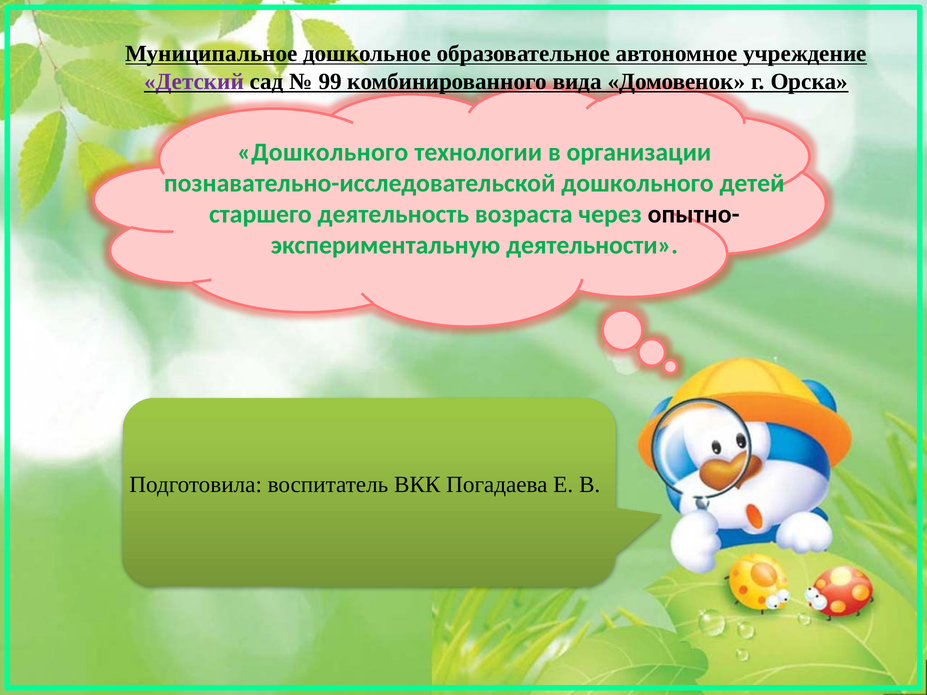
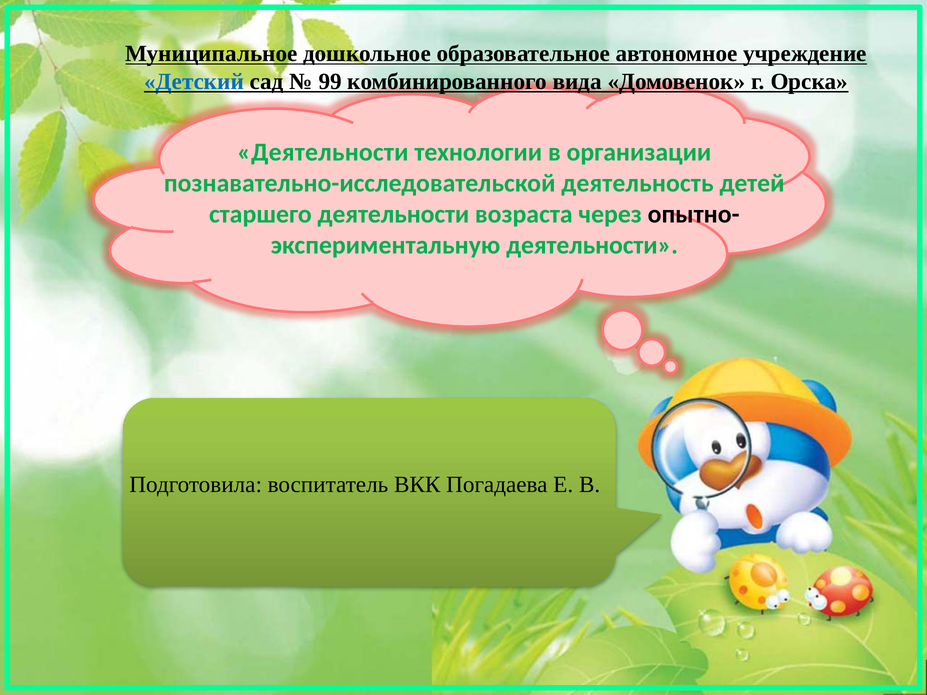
Детский colour: purple -> blue
Дошкольного at (323, 152): Дошкольного -> Деятельности
познавательно-исследовательской дошкольного: дошкольного -> деятельность
старшего деятельность: деятельность -> деятельности
